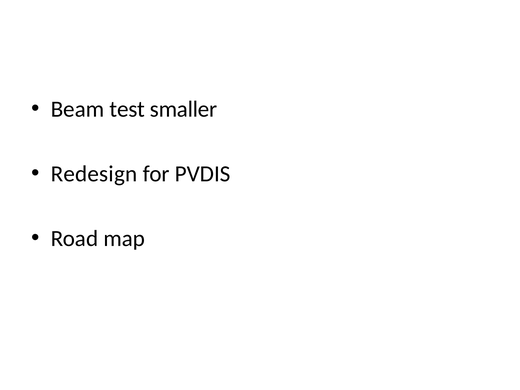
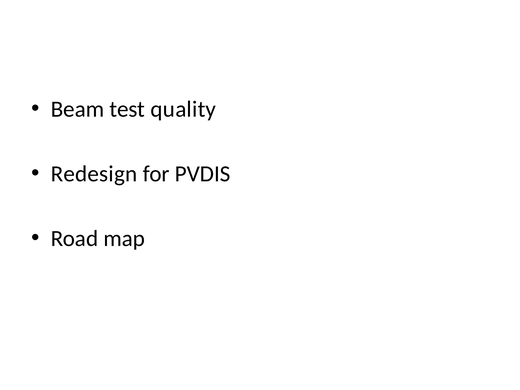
smaller: smaller -> quality
